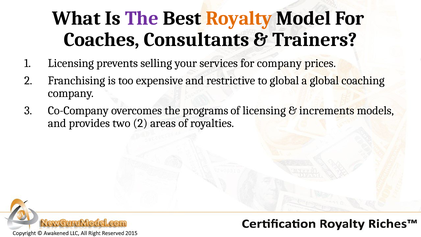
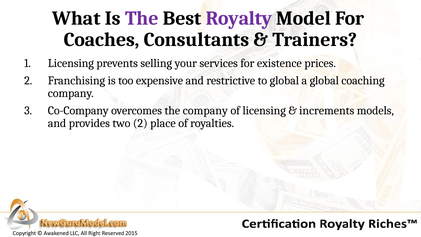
Royalty colour: orange -> purple
for company: company -> existence
the programs: programs -> company
areas: areas -> place
